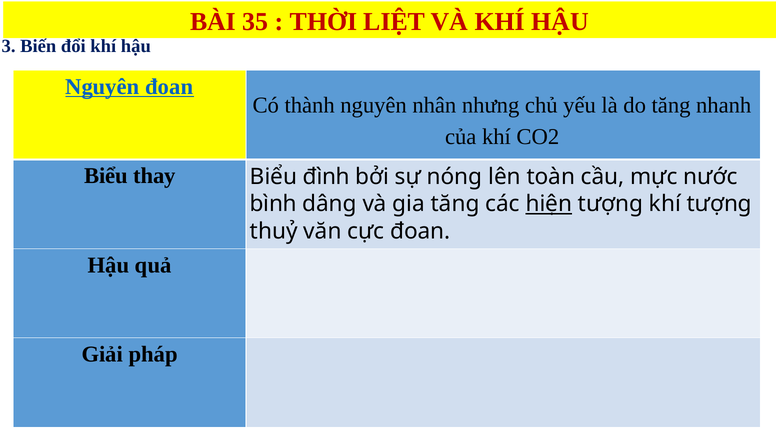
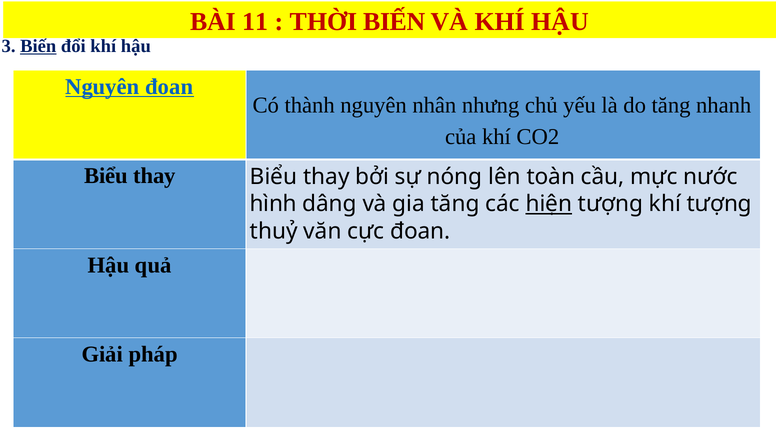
35: 35 -> 11
THỜI LIỆT: LIỆT -> BIẾN
Biến at (38, 46) underline: none -> present
đình at (326, 177): đình -> thay
bình: bình -> hình
